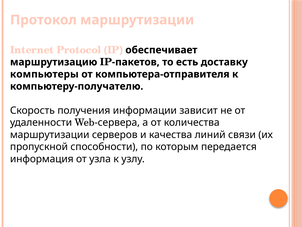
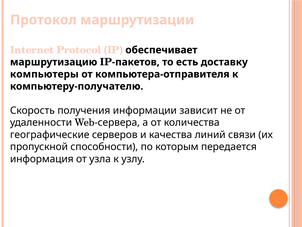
маршрутизации at (50, 134): маршрутизации -> географические
